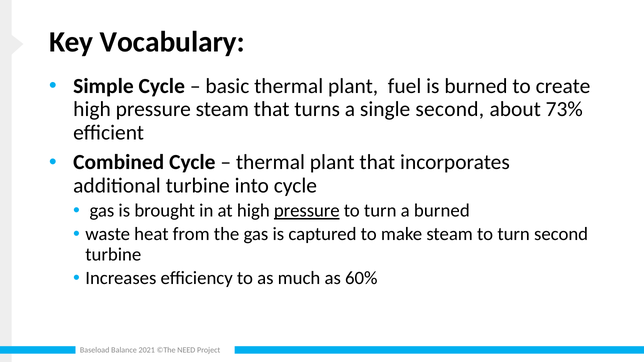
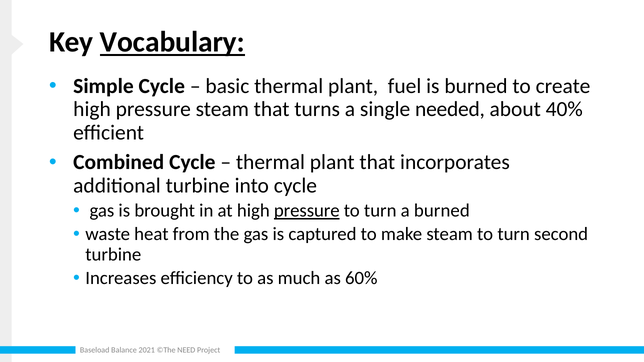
Vocabulary underline: none -> present
single second: second -> needed
73%: 73% -> 40%
